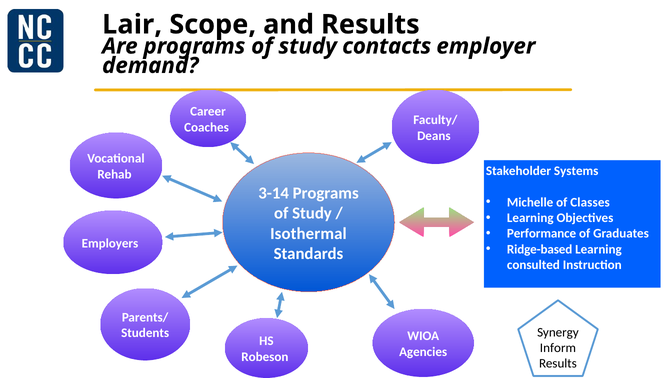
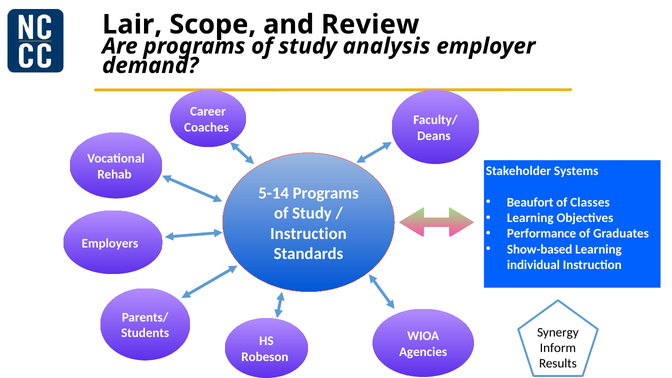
and Results: Results -> Review
contacts: contacts -> analysis
3-14: 3-14 -> 5-14
Michelle: Michelle -> Beaufort
Isothermal at (308, 234): Isothermal -> Instruction
Ridge-based: Ridge-based -> Show-based
consulted: consulted -> individual
